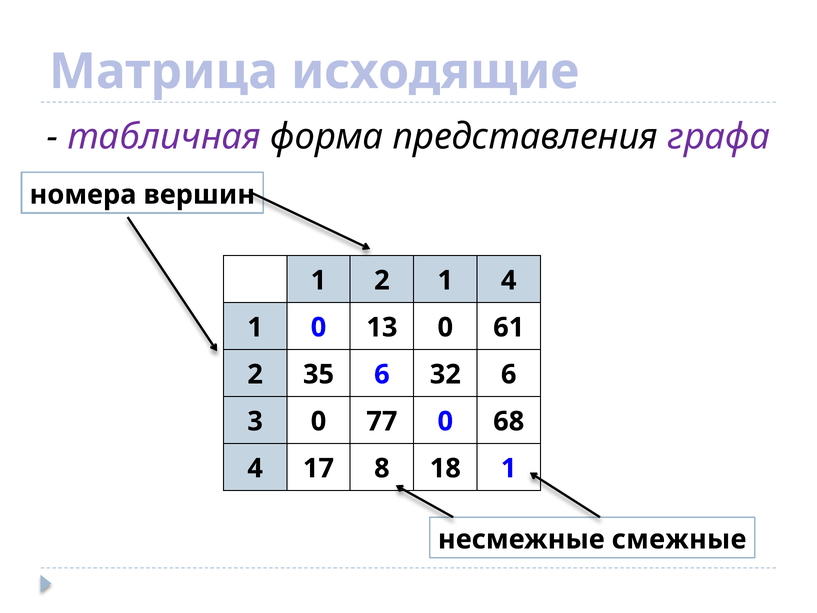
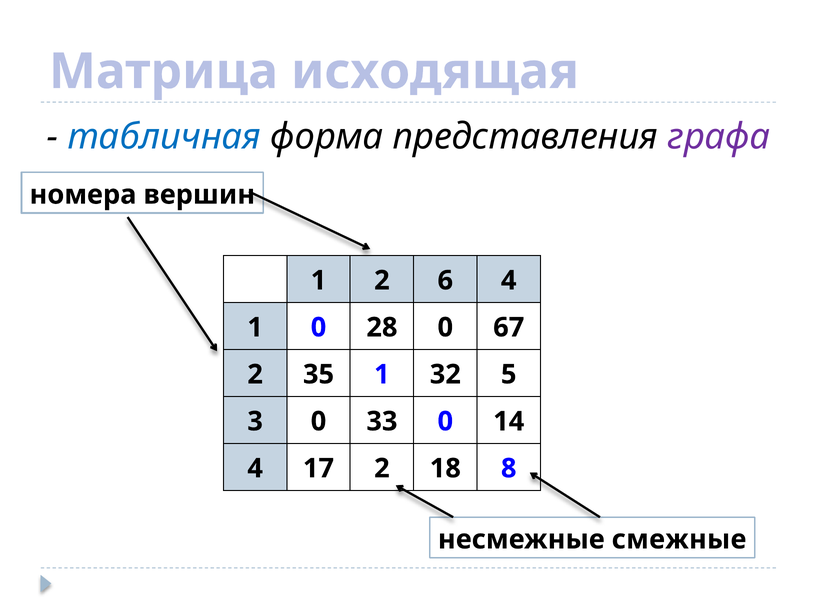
исходящие: исходящие -> исходящая
табличная colour: purple -> blue
2 1: 1 -> 6
13: 13 -> 28
61: 61 -> 67
35 6: 6 -> 1
32 6: 6 -> 5
77: 77 -> 33
68: 68 -> 14
17 8: 8 -> 2
1 at (509, 468): 1 -> 8
